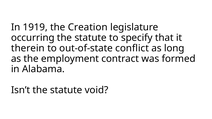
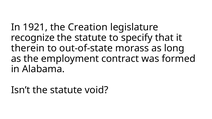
1919: 1919 -> 1921
occurring: occurring -> recognize
conflict: conflict -> morass
